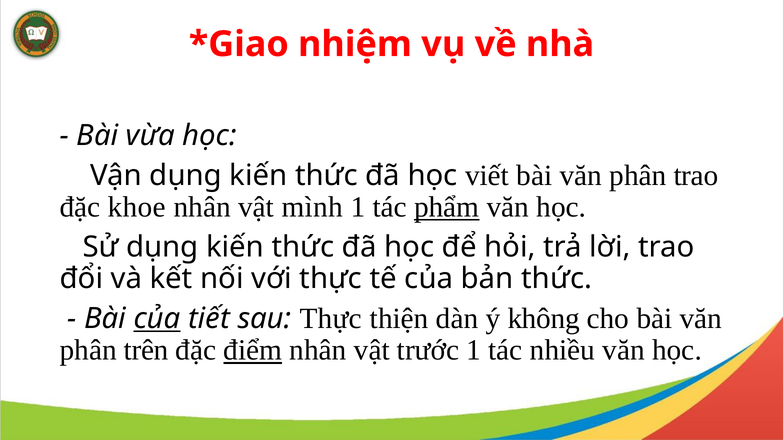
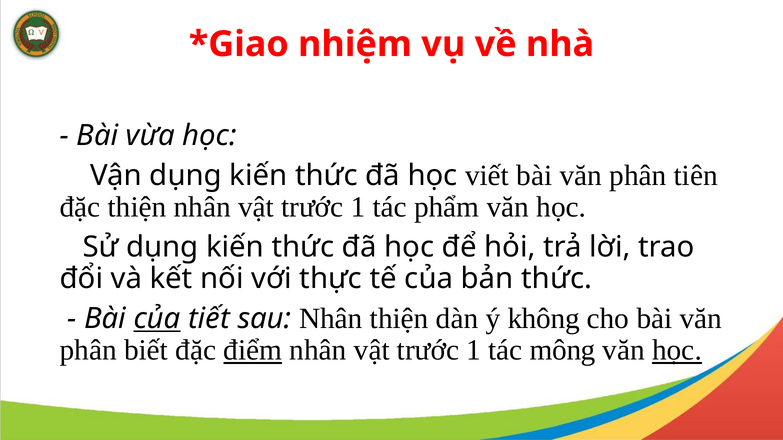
phân trao: trao -> tiên
đặc khoe: khoe -> thiện
mình at (312, 207): mình -> trước
phẩm underline: present -> none
sau Thực: Thực -> Nhân
trên: trên -> biết
nhiều: nhiều -> mông
học at (677, 351) underline: none -> present
